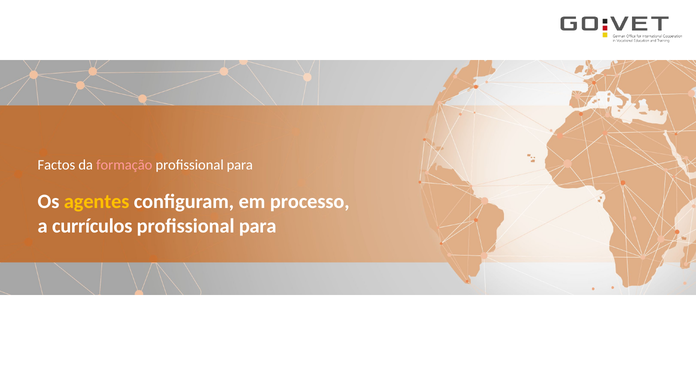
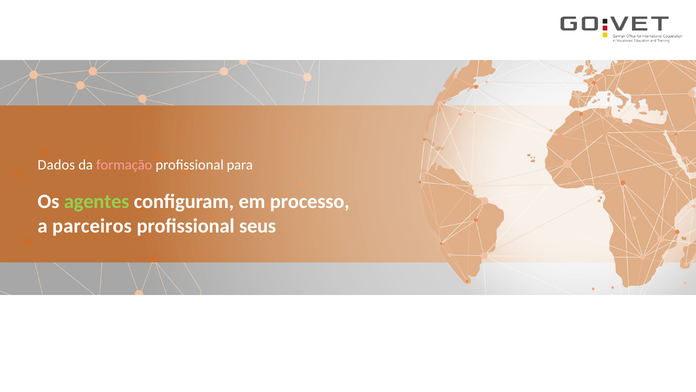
Factos: Factos -> Dados
agentes colour: yellow -> light green
currículos: currículos -> parceiros
para at (258, 226): para -> seus
